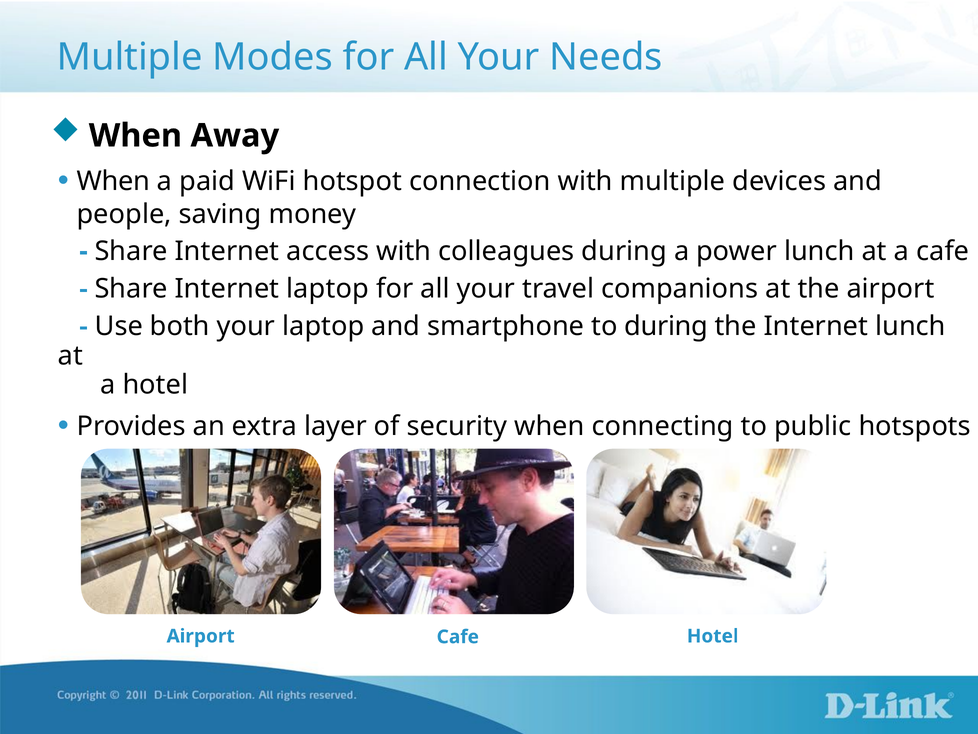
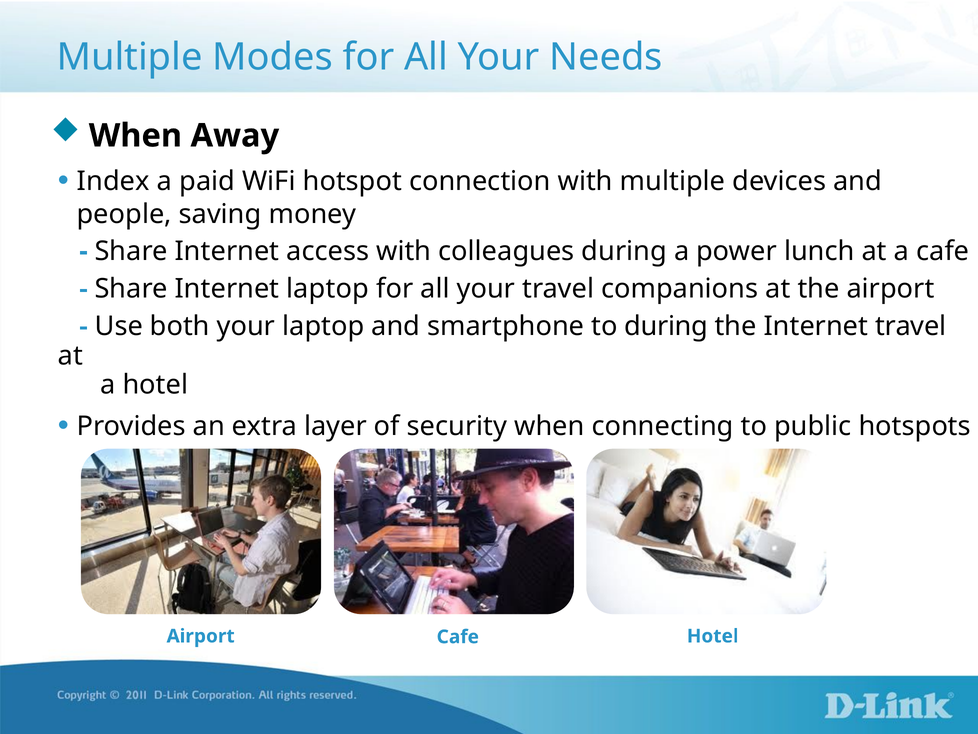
When at (114, 181): When -> Index
Internet lunch: lunch -> travel
